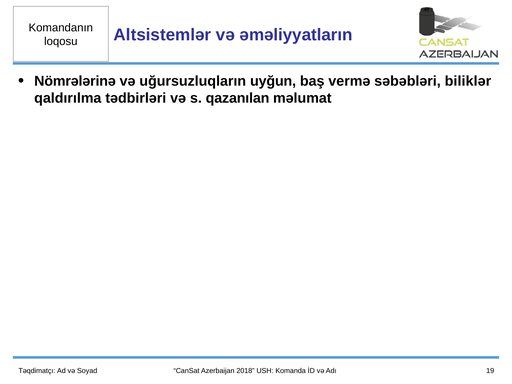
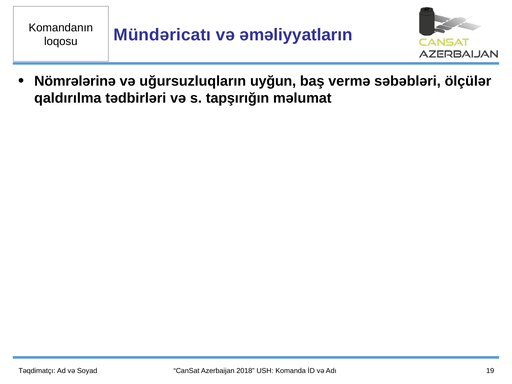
Altsistemlər: Altsistemlər -> Mündəricatı
biliklər: biliklər -> ölçülər
qazanılan: qazanılan -> tapşırığın
